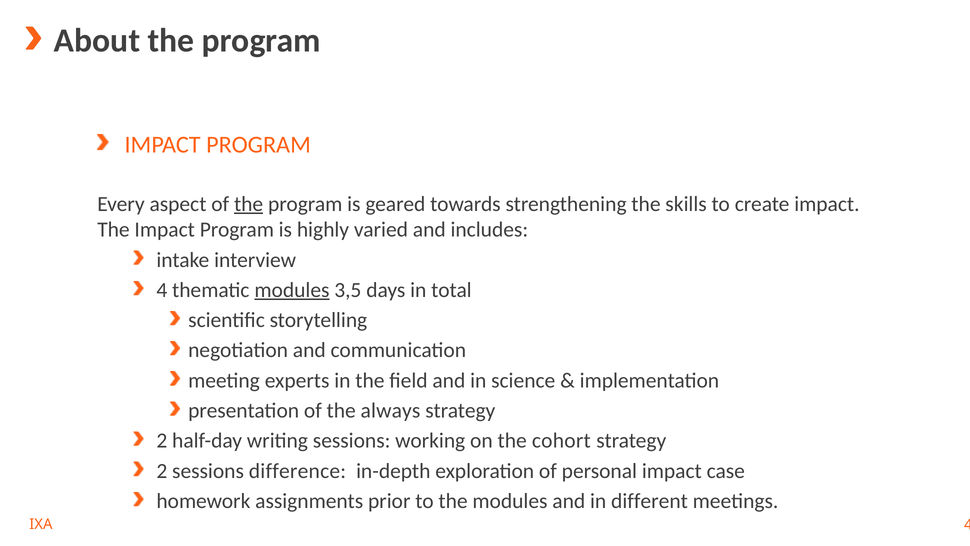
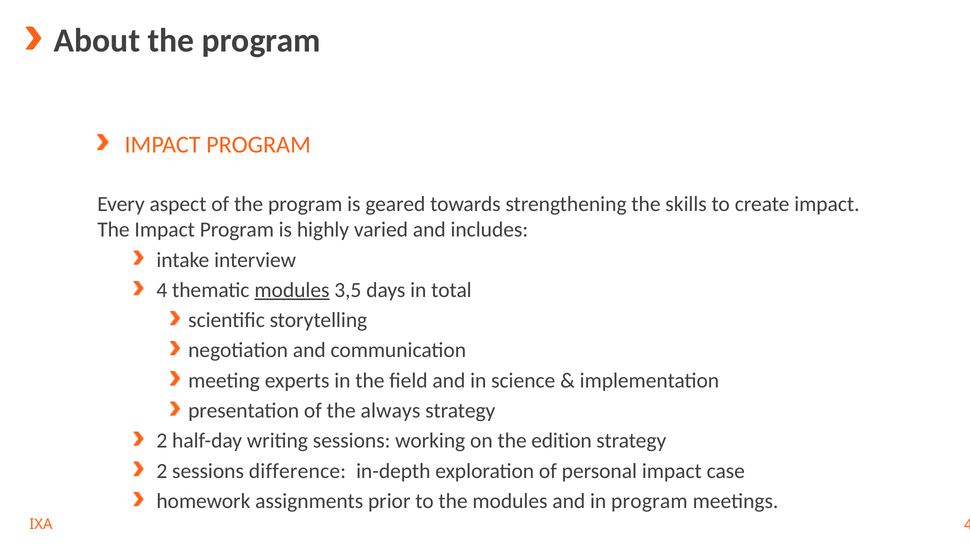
the at (249, 204) underline: present -> none
cohort: cohort -> edition
in different: different -> program
